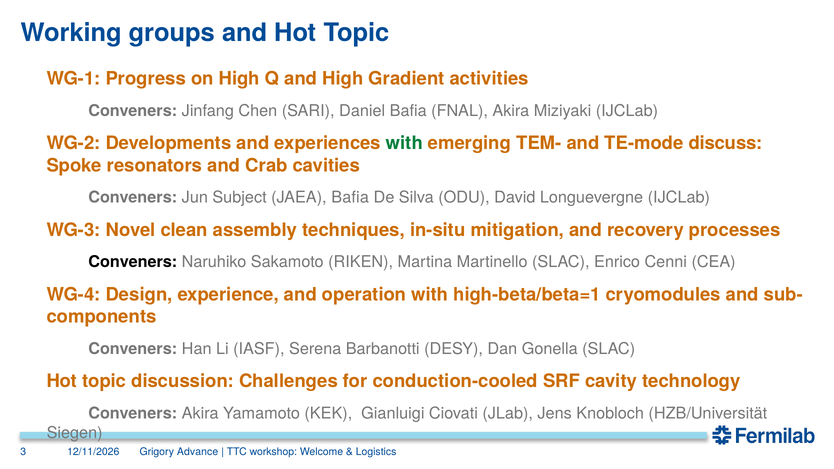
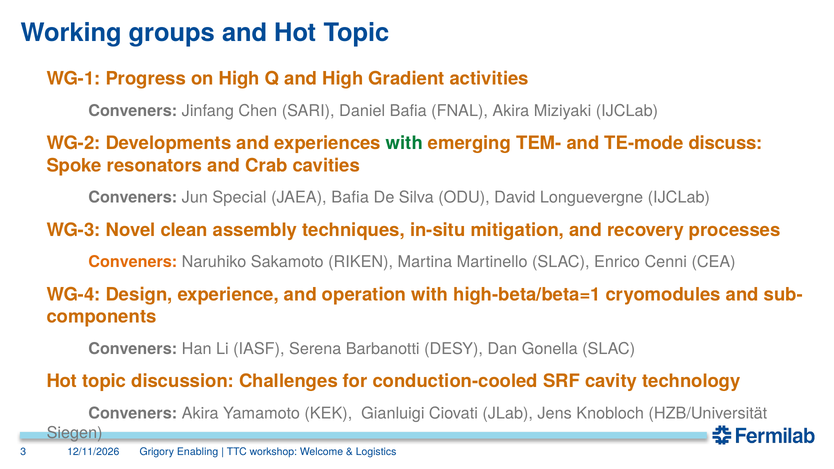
Subject: Subject -> Special
Conveners at (133, 262) colour: black -> orange
Advance: Advance -> Enabling
